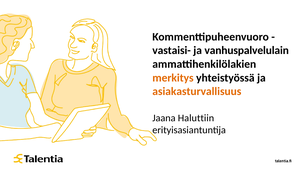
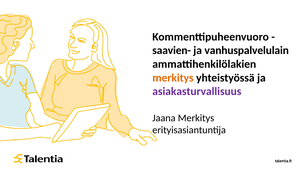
vastaisi-: vastaisi- -> saavien-
asiakasturvallisuus colour: orange -> purple
Jaana Haluttiin: Haluttiin -> Merkitys
